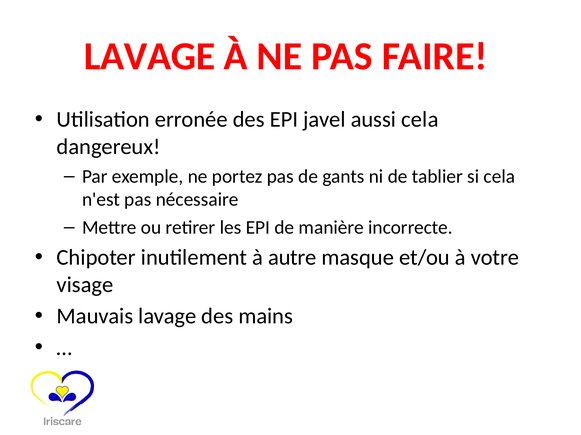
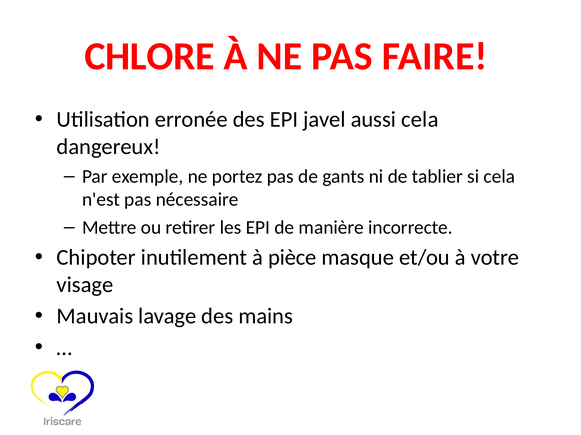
LAVAGE at (150, 57): LAVAGE -> CHLORE
autre: autre -> pièce
